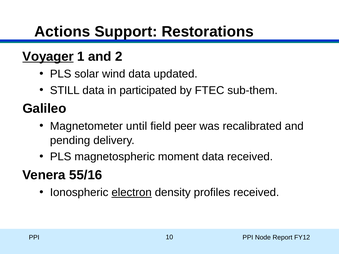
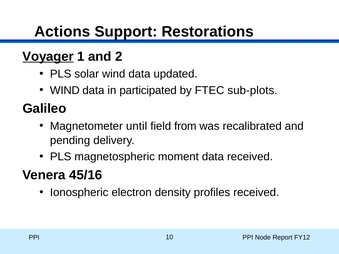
STILL at (65, 90): STILL -> WIND
sub-them: sub-them -> sub-plots
peer: peer -> from
55/16: 55/16 -> 45/16
electron underline: present -> none
